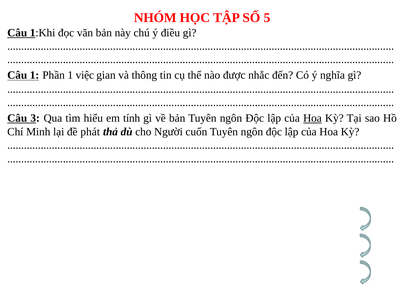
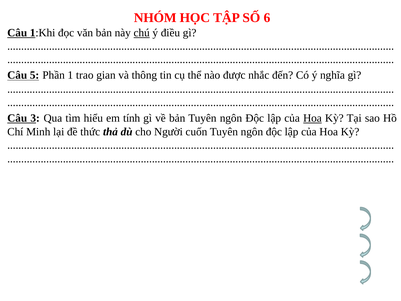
5: 5 -> 6
chú underline: none -> present
Câu 1: 1 -> 5
việc: việc -> trao
phát: phát -> thức
